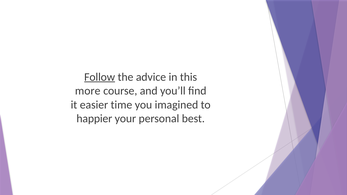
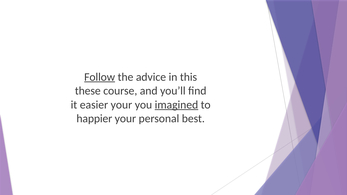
more: more -> these
easier time: time -> your
imagined underline: none -> present
